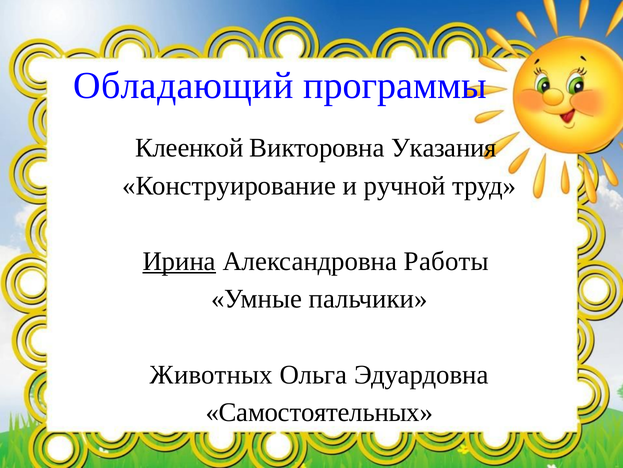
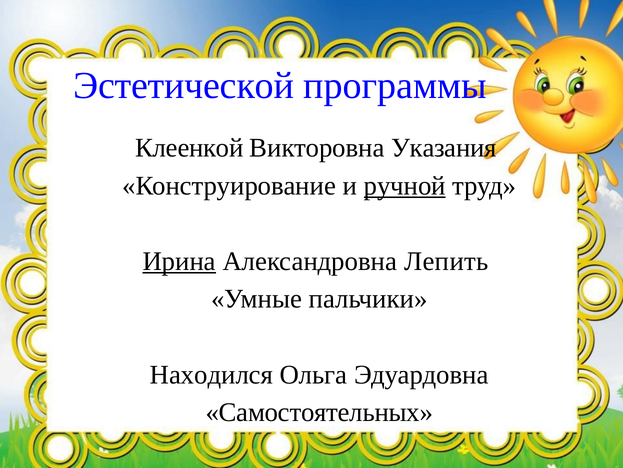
Обладающий: Обладающий -> Эстетической
ручной underline: none -> present
Работы: Работы -> Лепить
Животных: Животных -> Находился
